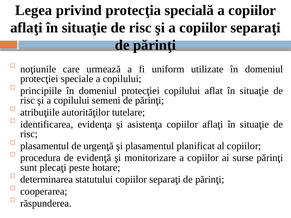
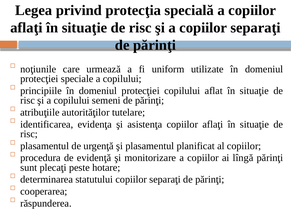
surse: surse -> lîngă
